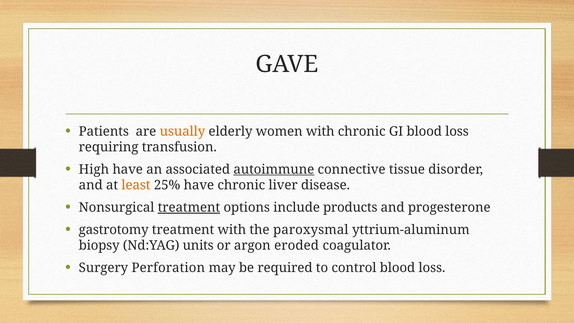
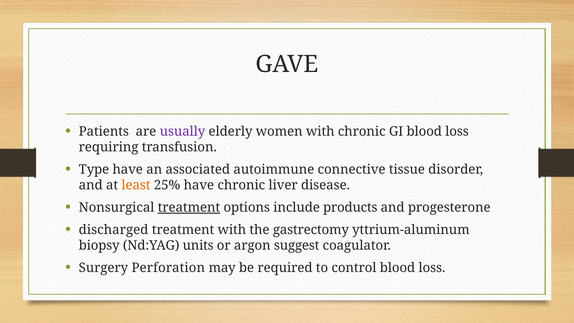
usually colour: orange -> purple
High: High -> Type
autoimmune underline: present -> none
gastrotomy: gastrotomy -> discharged
paroxysmal: paroxysmal -> gastrectomy
eroded: eroded -> suggest
